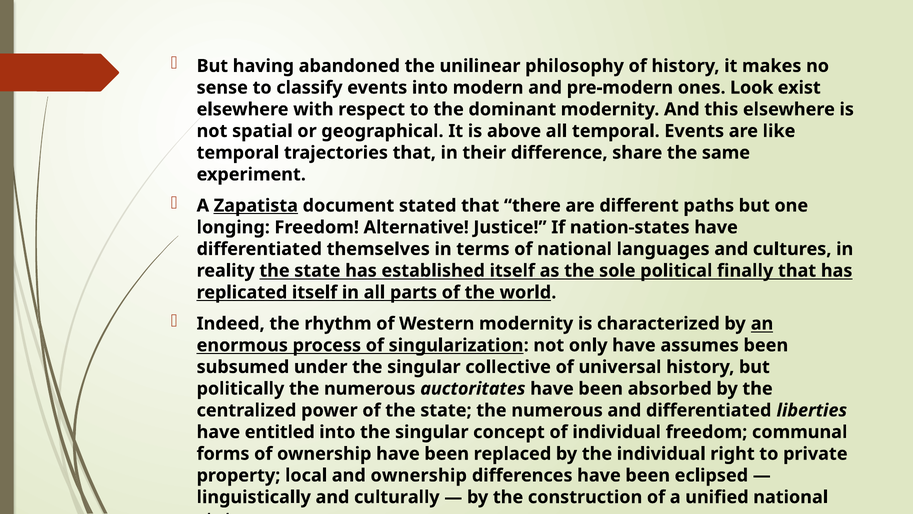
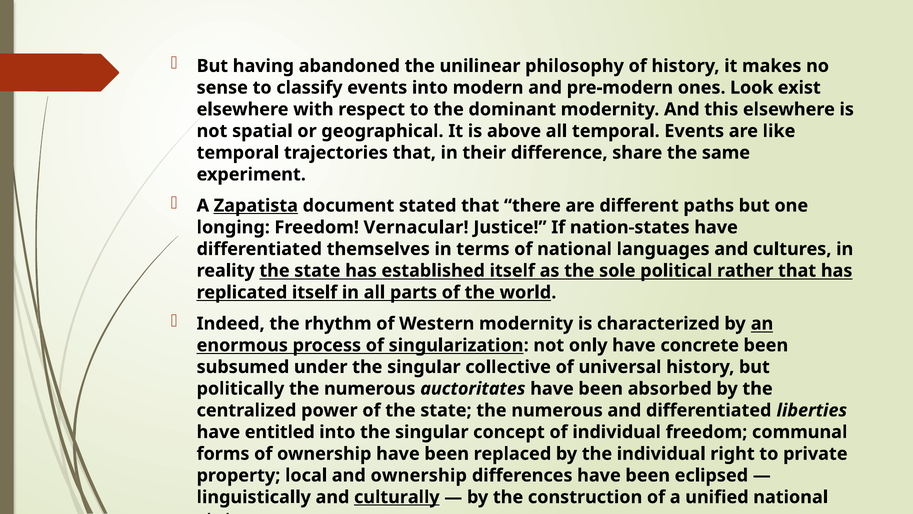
Alternative: Alternative -> Vernacular
finally: finally -> rather
assumes: assumes -> concrete
culturally underline: none -> present
